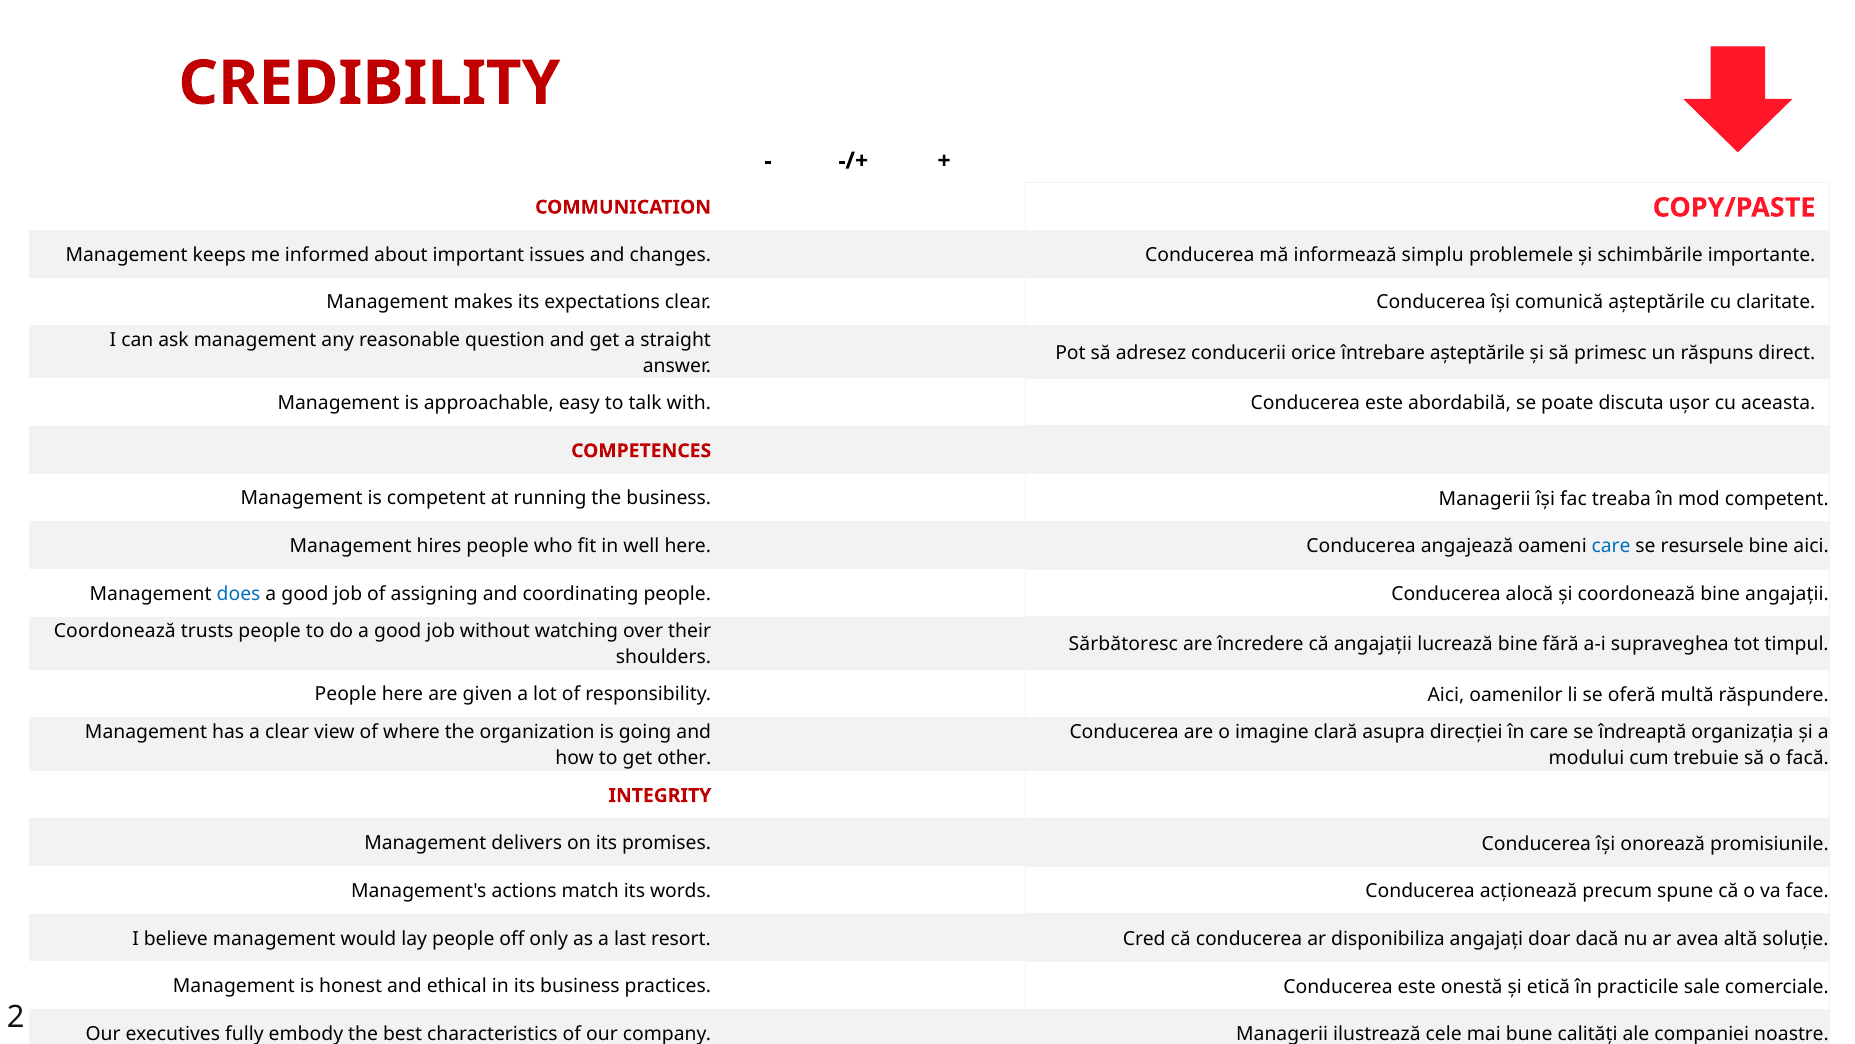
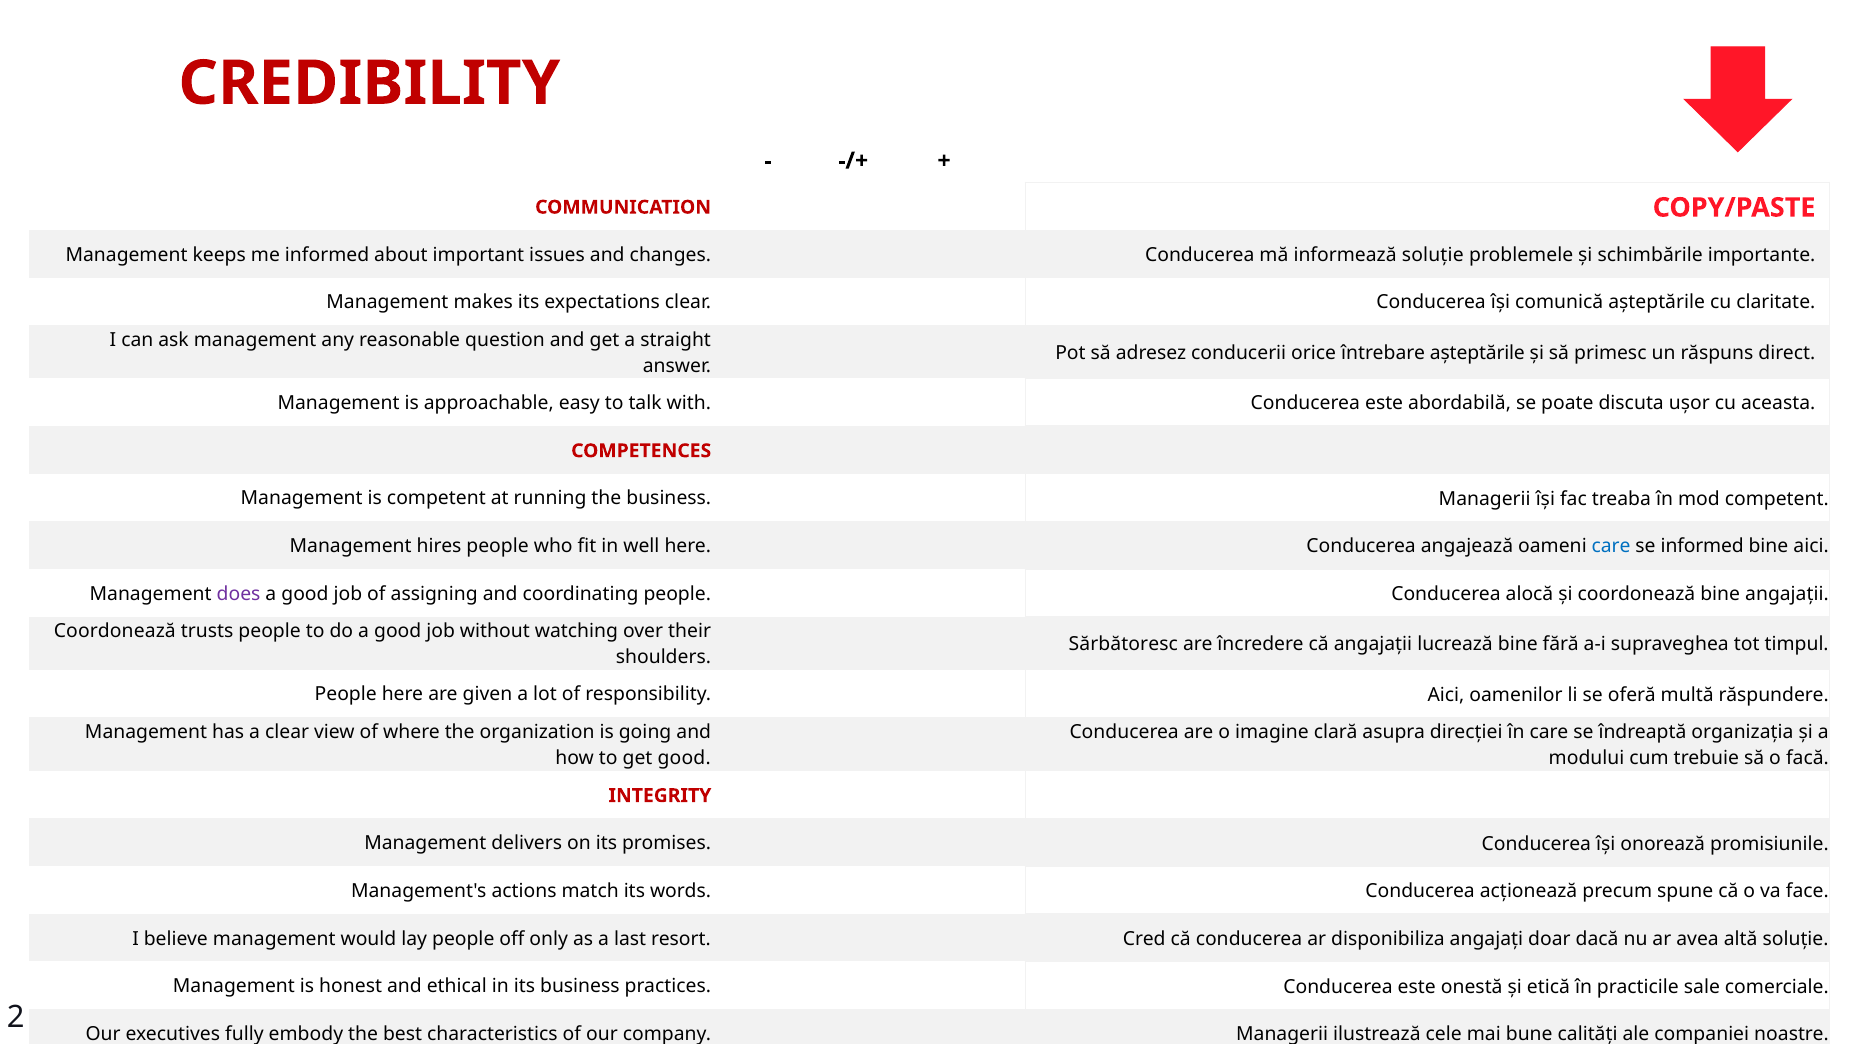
informează simplu: simplu -> soluție
se resursele: resursele -> informed
does colour: blue -> purple
get other: other -> good
